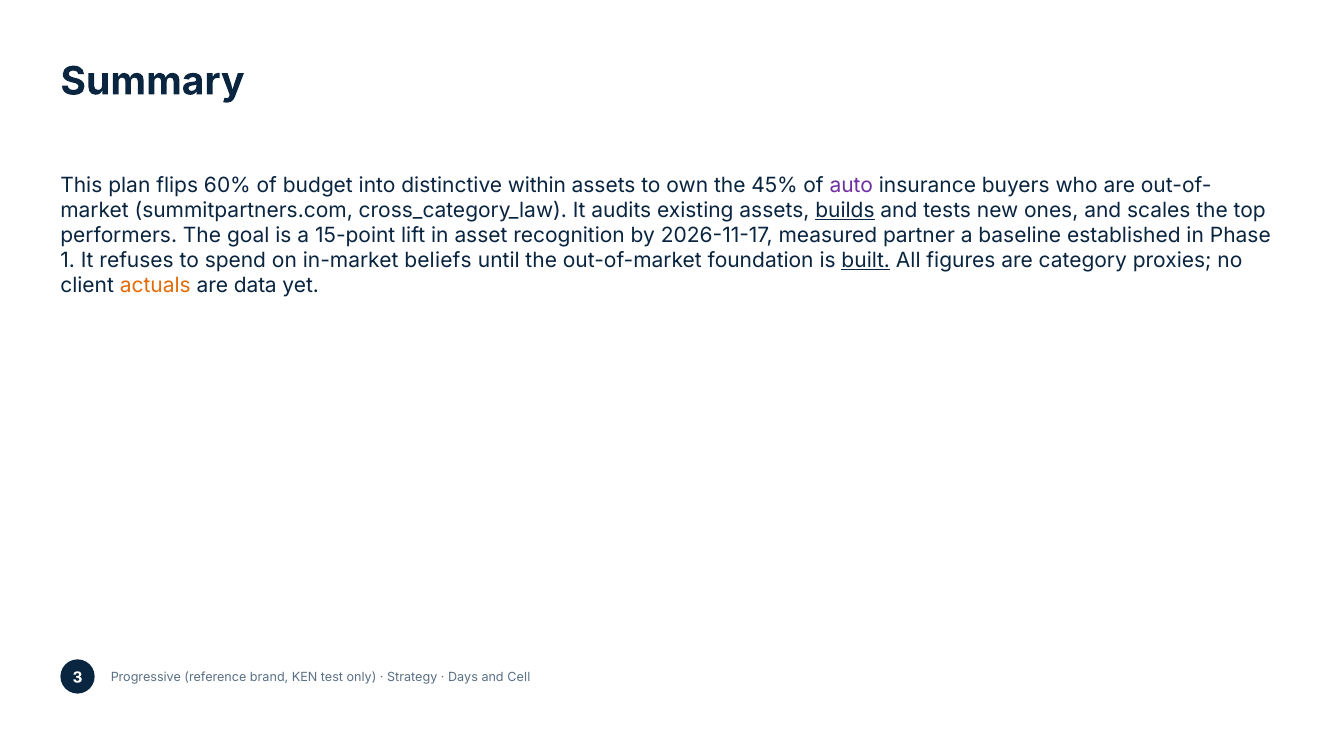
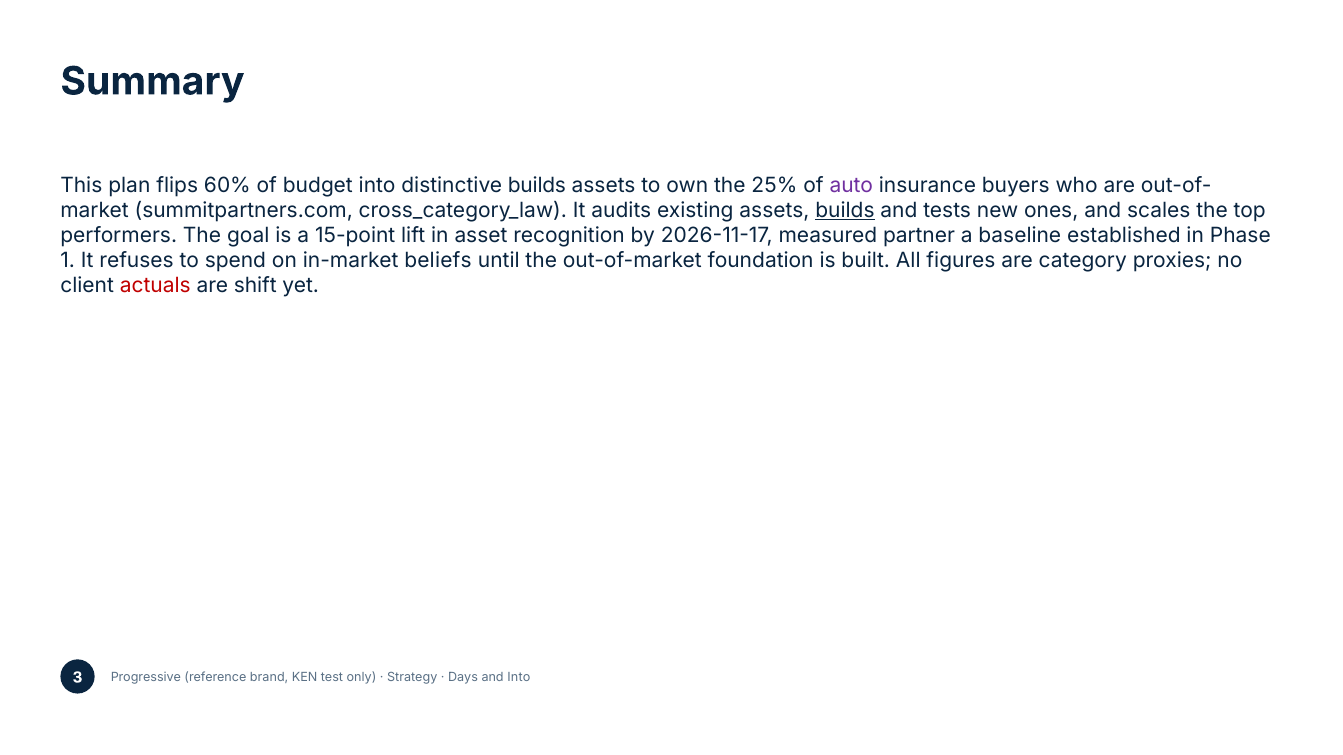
distinctive within: within -> builds
45%: 45% -> 25%
built underline: present -> none
actuals colour: orange -> red
data: data -> shift
and Cell: Cell -> Into
